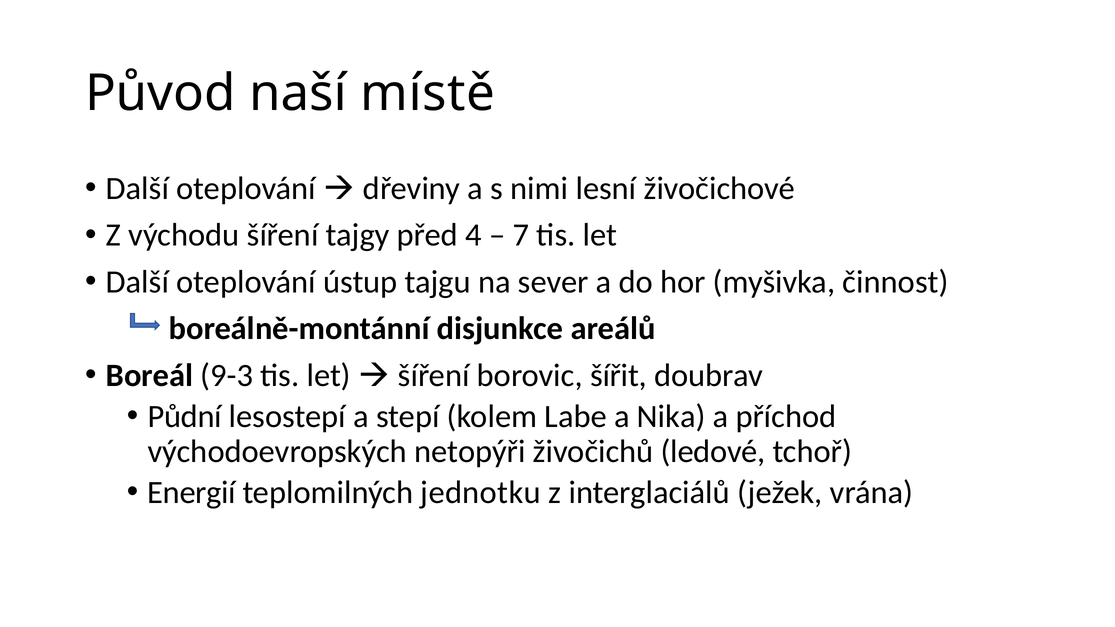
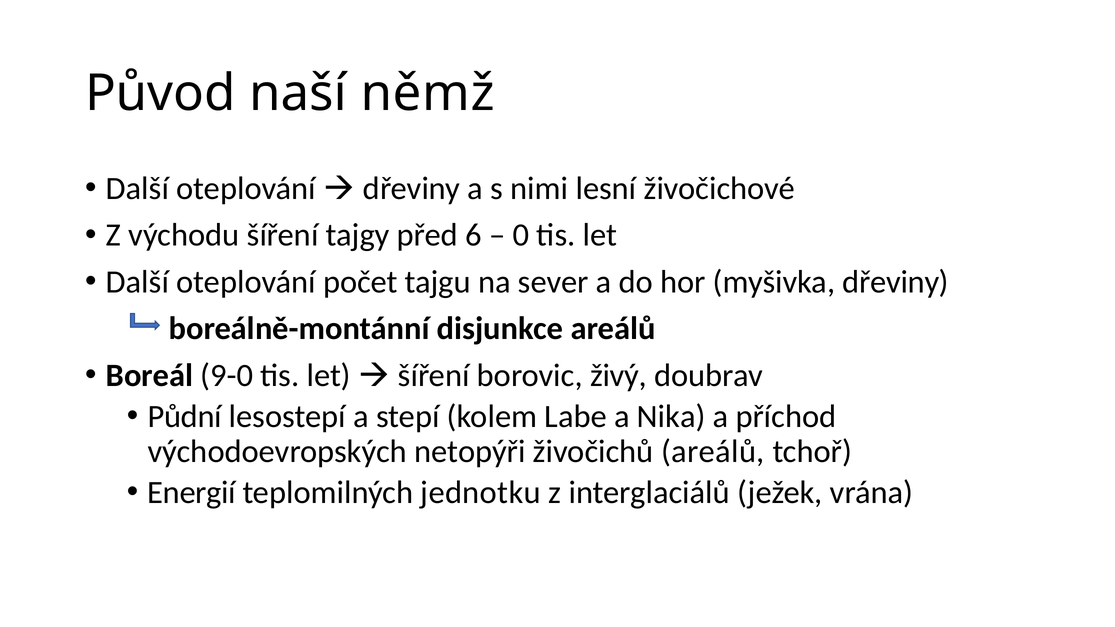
místě: místě -> němž
4: 4 -> 6
7: 7 -> 0
ústup: ústup -> počet
myšivka činnost: činnost -> dřeviny
9-3: 9-3 -> 9-0
šířit: šířit -> živý
živočichů ledové: ledové -> areálů
